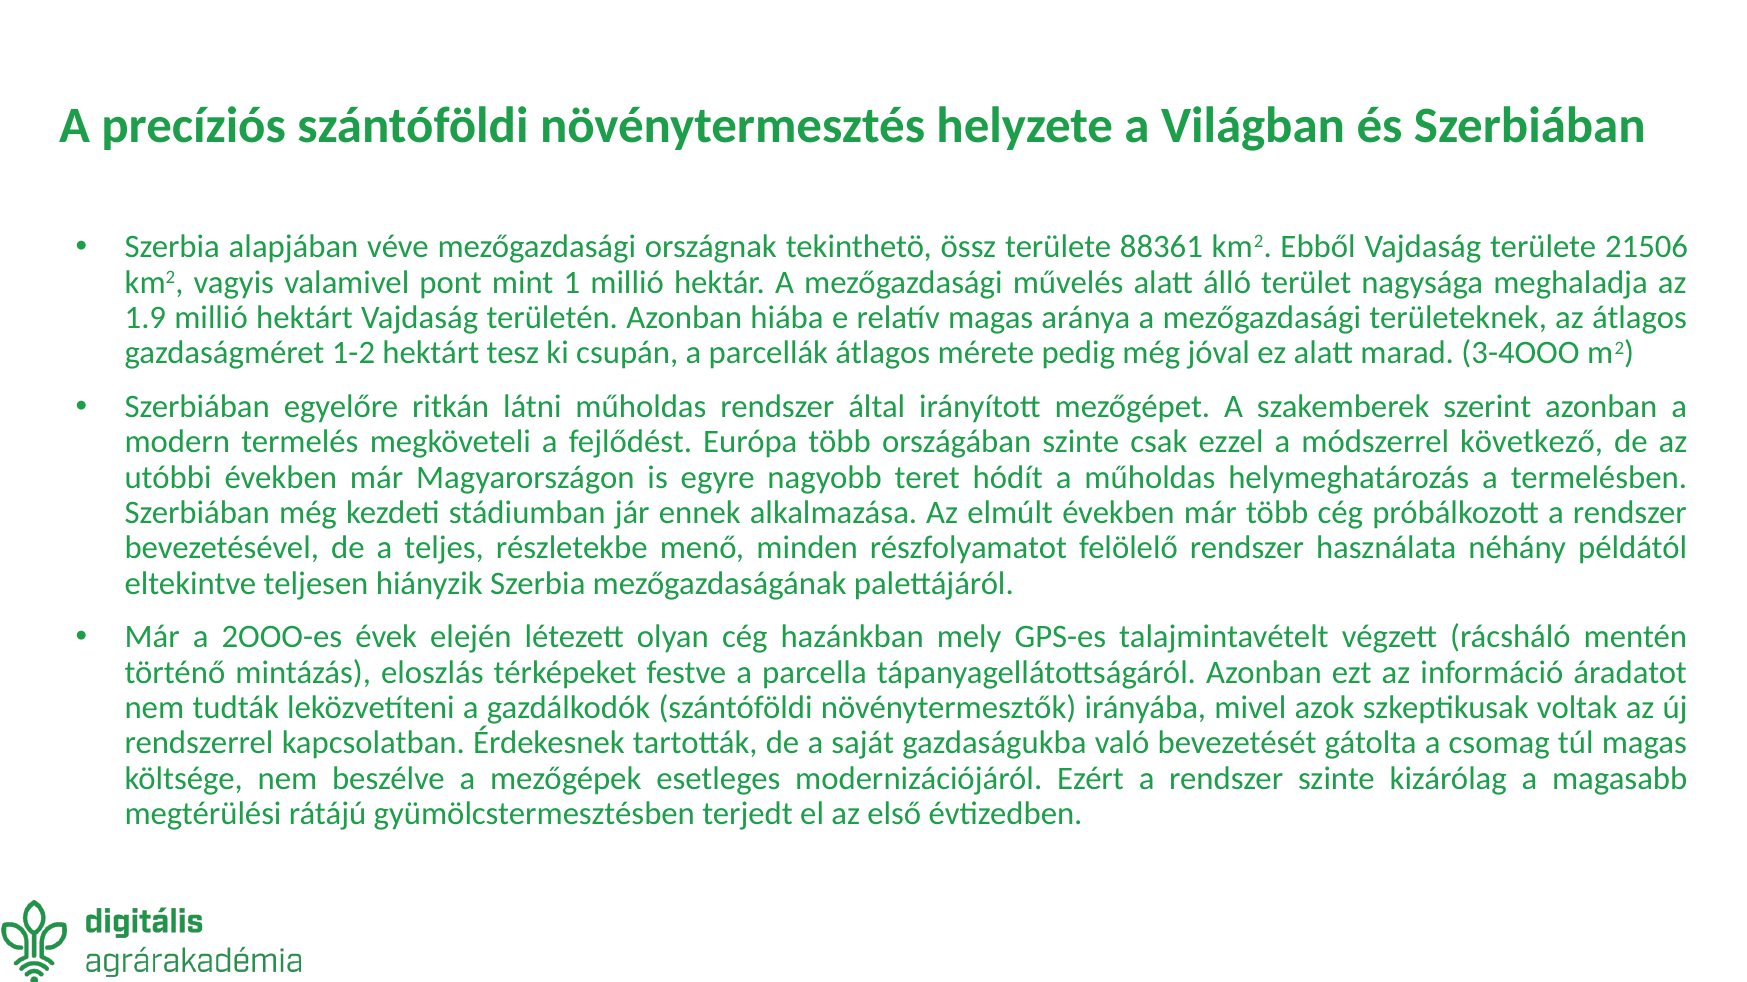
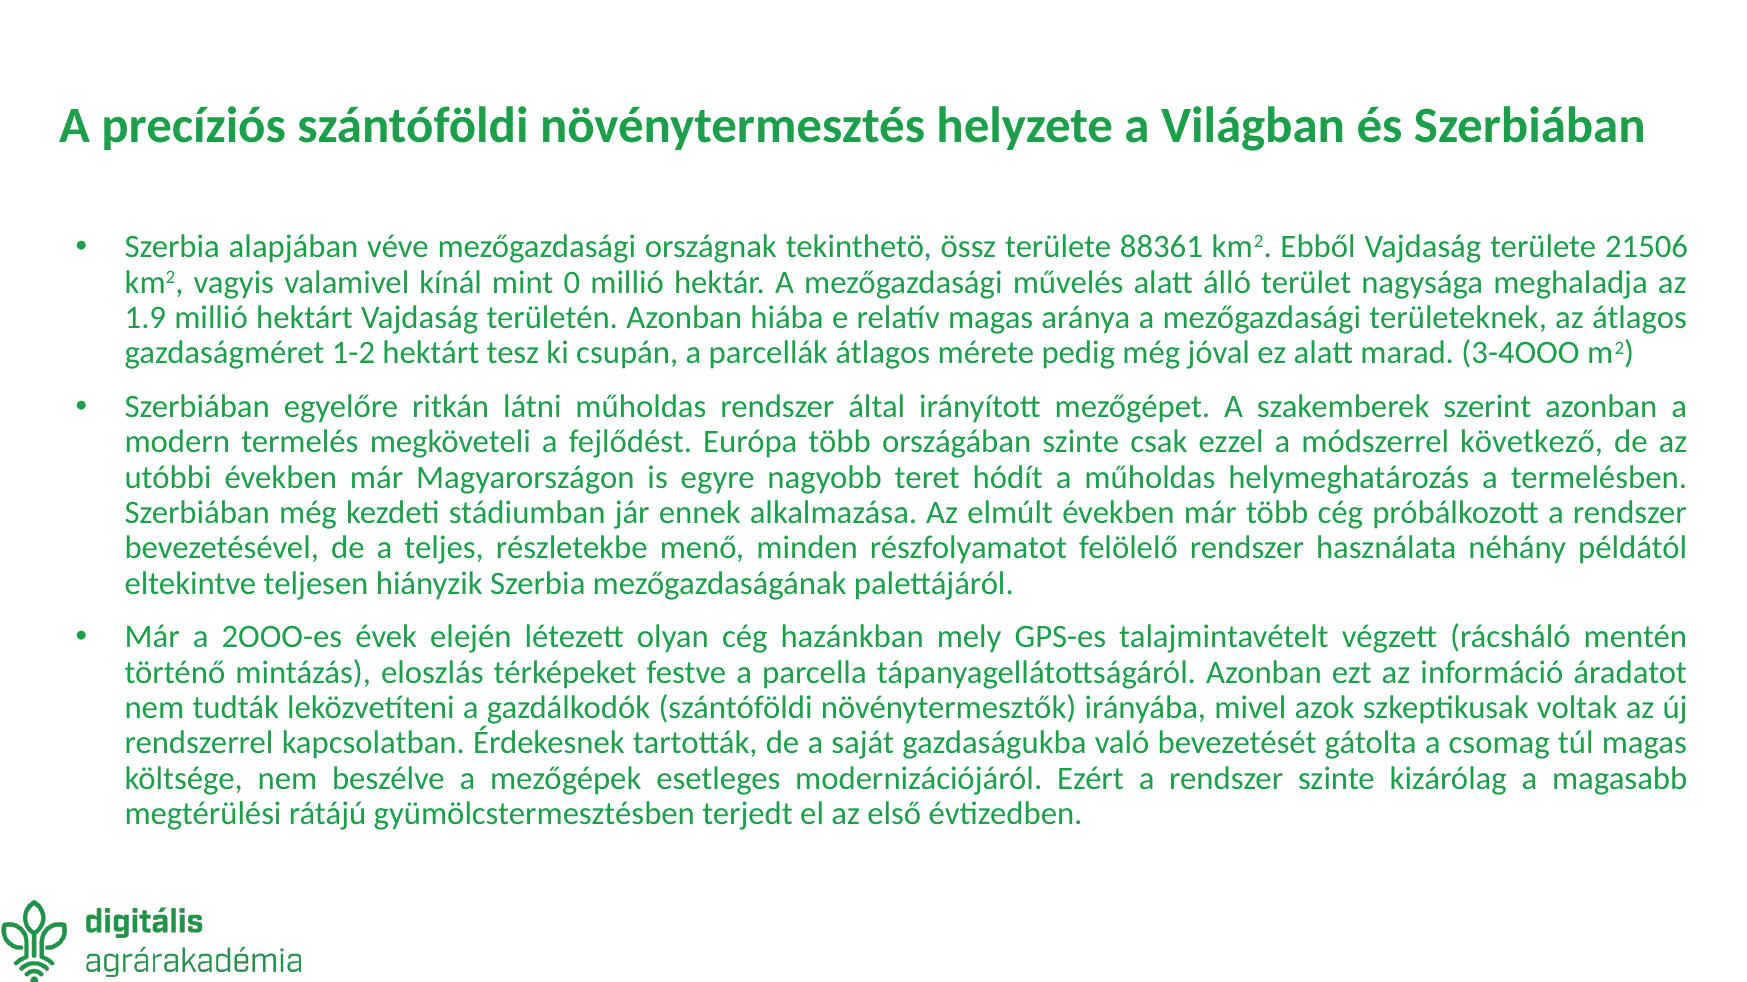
pont: pont -> kínál
1: 1 -> 0
